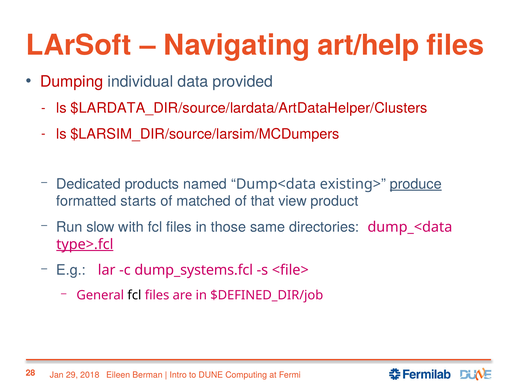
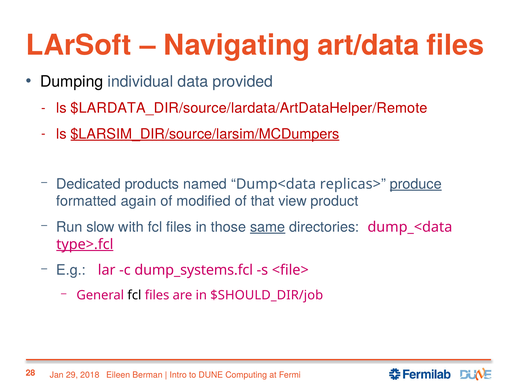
art/help: art/help -> art/data
Dumping colour: red -> black
$LARDATA_DIR/source/lardata/ArtDataHelper/Clusters: $LARDATA_DIR/source/lardata/ArtDataHelper/Clusters -> $LARDATA_DIR/source/lardata/ArtDataHelper/Remote
$LARSIM_DIR/source/larsim/MCDumpers underline: none -> present
existing>: existing> -> replicas>
starts: starts -> again
matched: matched -> modified
same underline: none -> present
$DEFINED_DIR/job: $DEFINED_DIR/job -> $SHOULD_DIR/job
